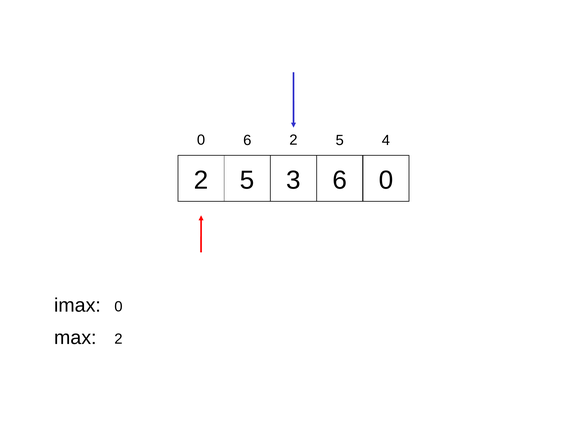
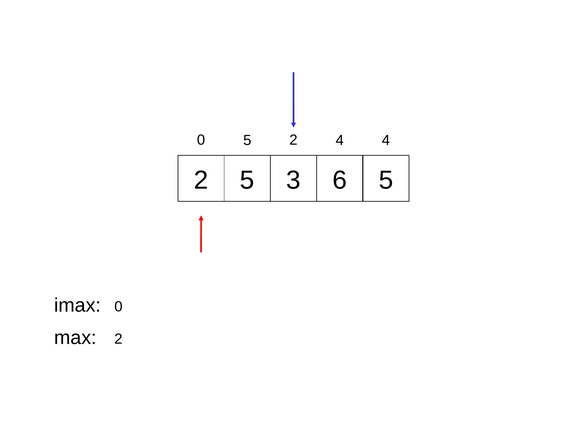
0 6: 6 -> 5
5 at (340, 140): 5 -> 4
3 0: 0 -> 5
